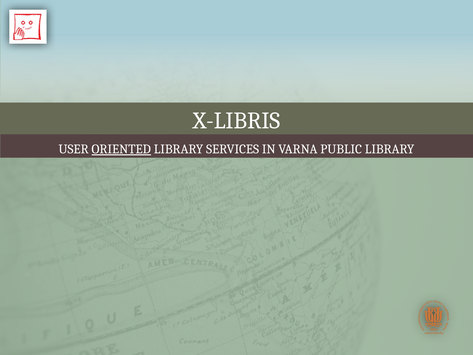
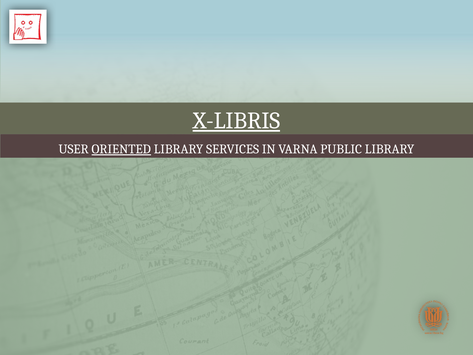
X-LIBRIS underline: none -> present
